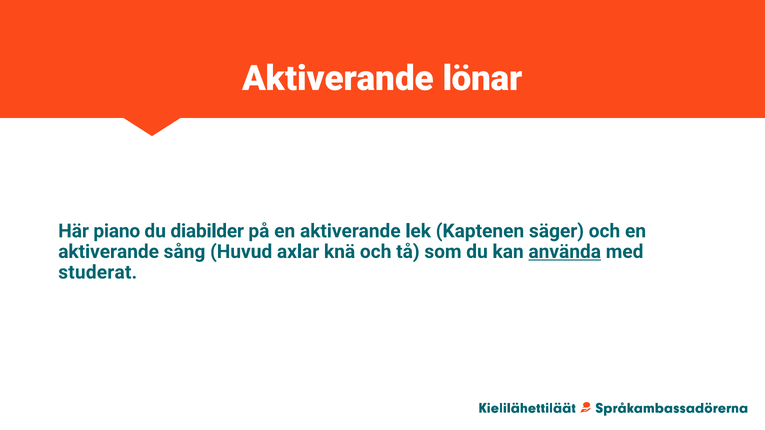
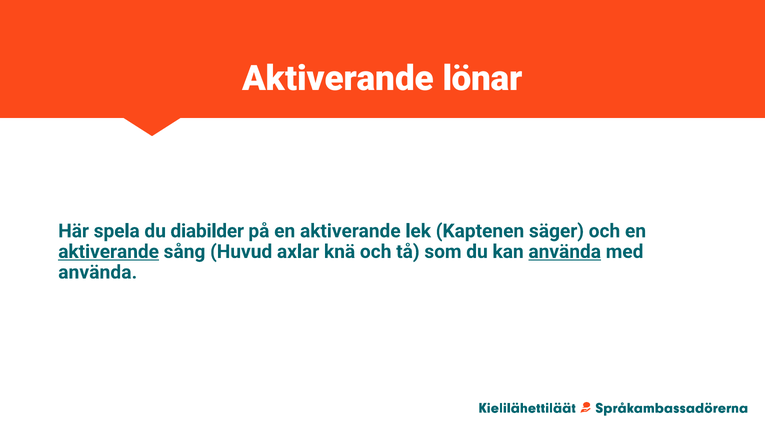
piano: piano -> spela
aktiverande at (109, 252) underline: none -> present
studerat at (98, 272): studerat -> använda
